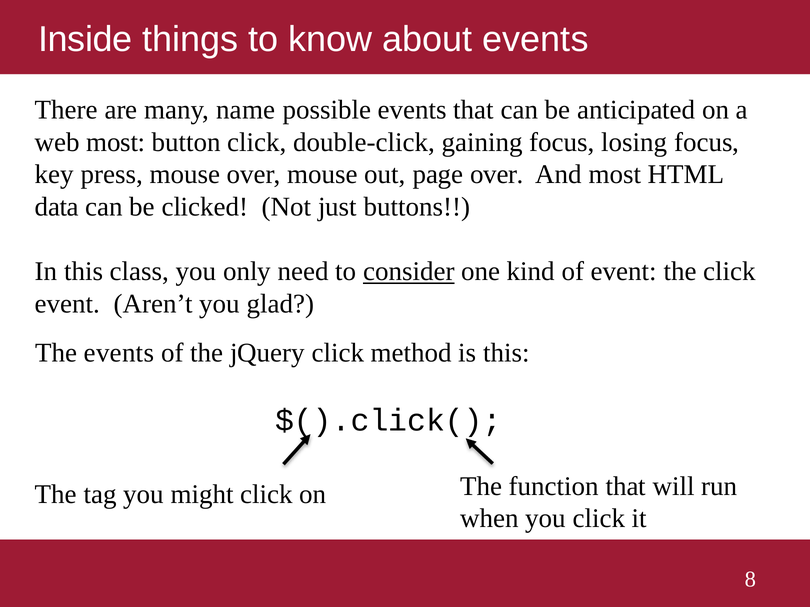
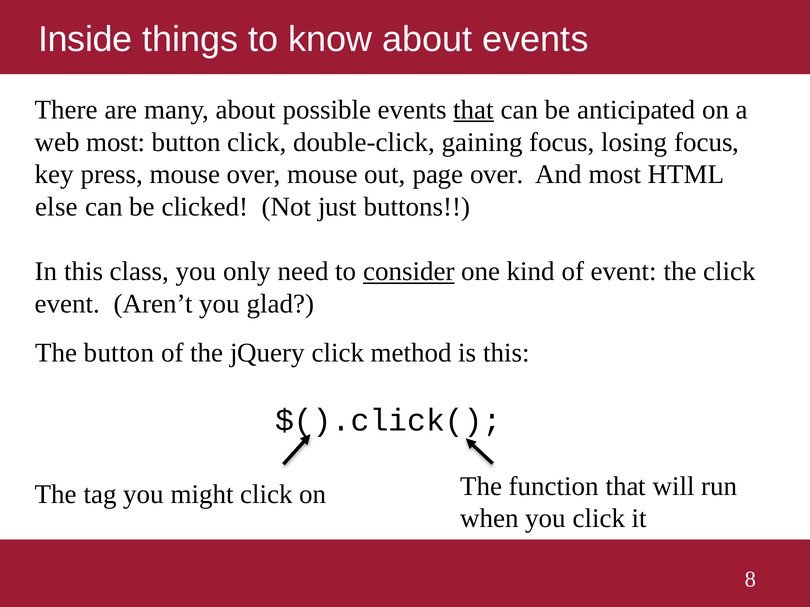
many name: name -> about
that at (474, 110) underline: none -> present
data: data -> else
The events: events -> button
